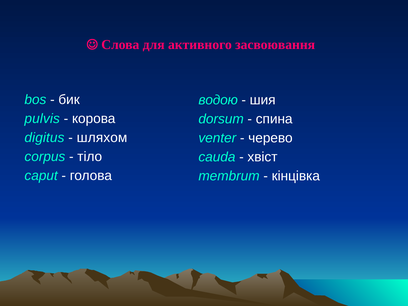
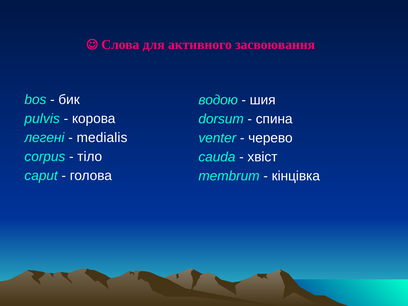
digitus: digitus -> легені
шляхом: шляхом -> medialis
